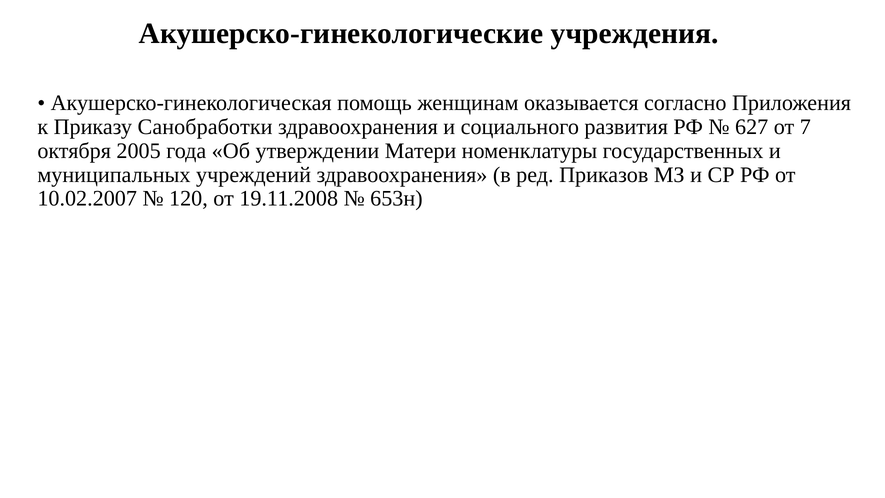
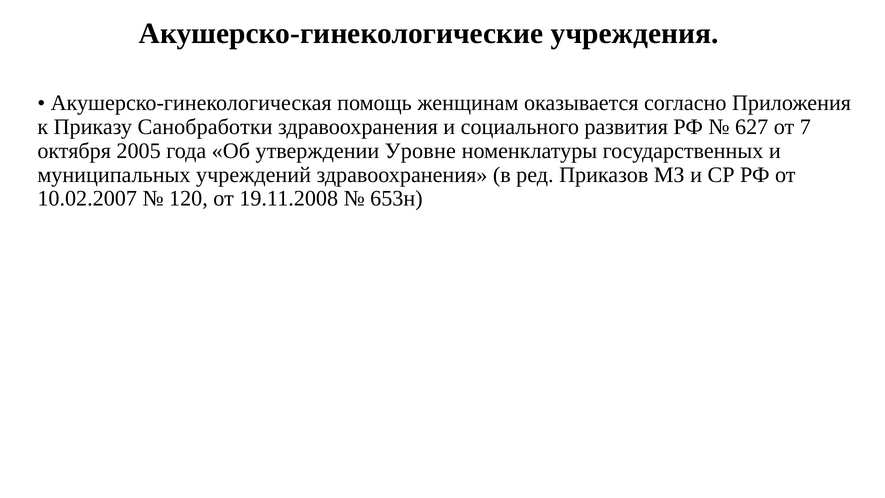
Матери: Матери -> Уровне
